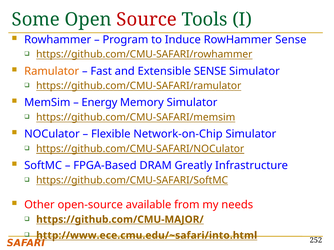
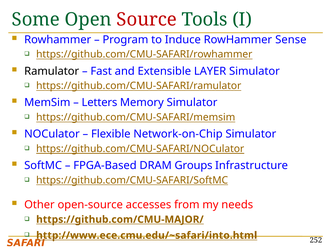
Ramulator colour: orange -> black
Extensible SENSE: SENSE -> LAYER
Energy: Energy -> Letters
Greatly: Greatly -> Groups
available: available -> accesses
